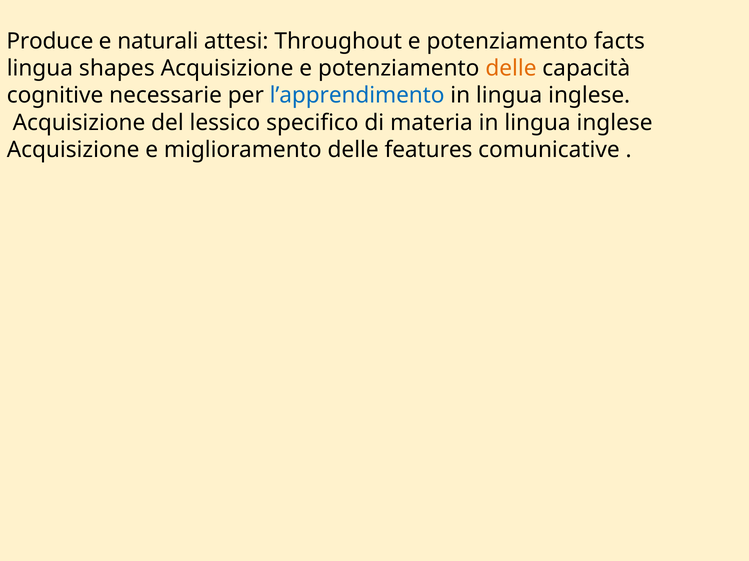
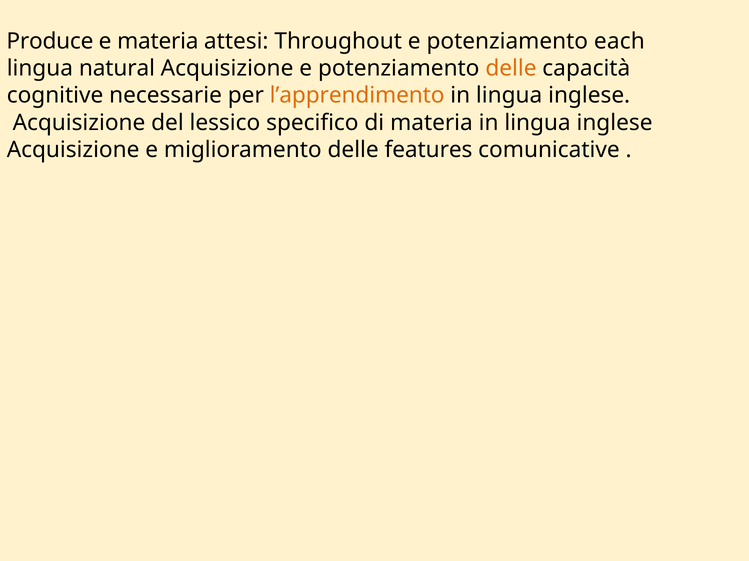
e naturali: naturali -> materia
facts: facts -> each
shapes: shapes -> natural
l’apprendimento colour: blue -> orange
